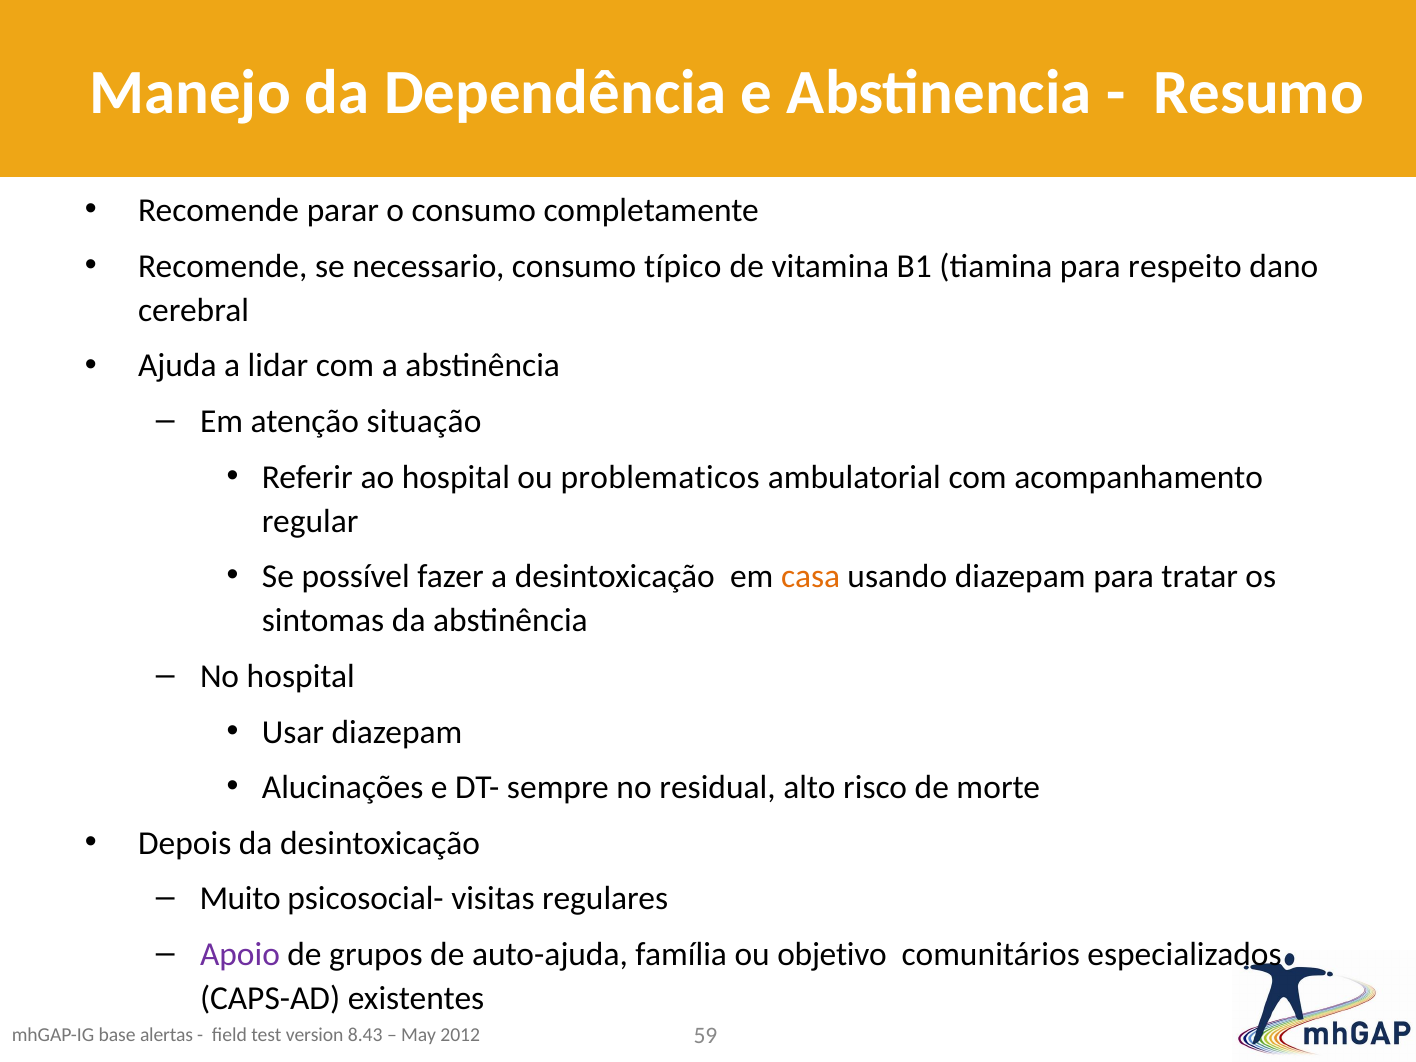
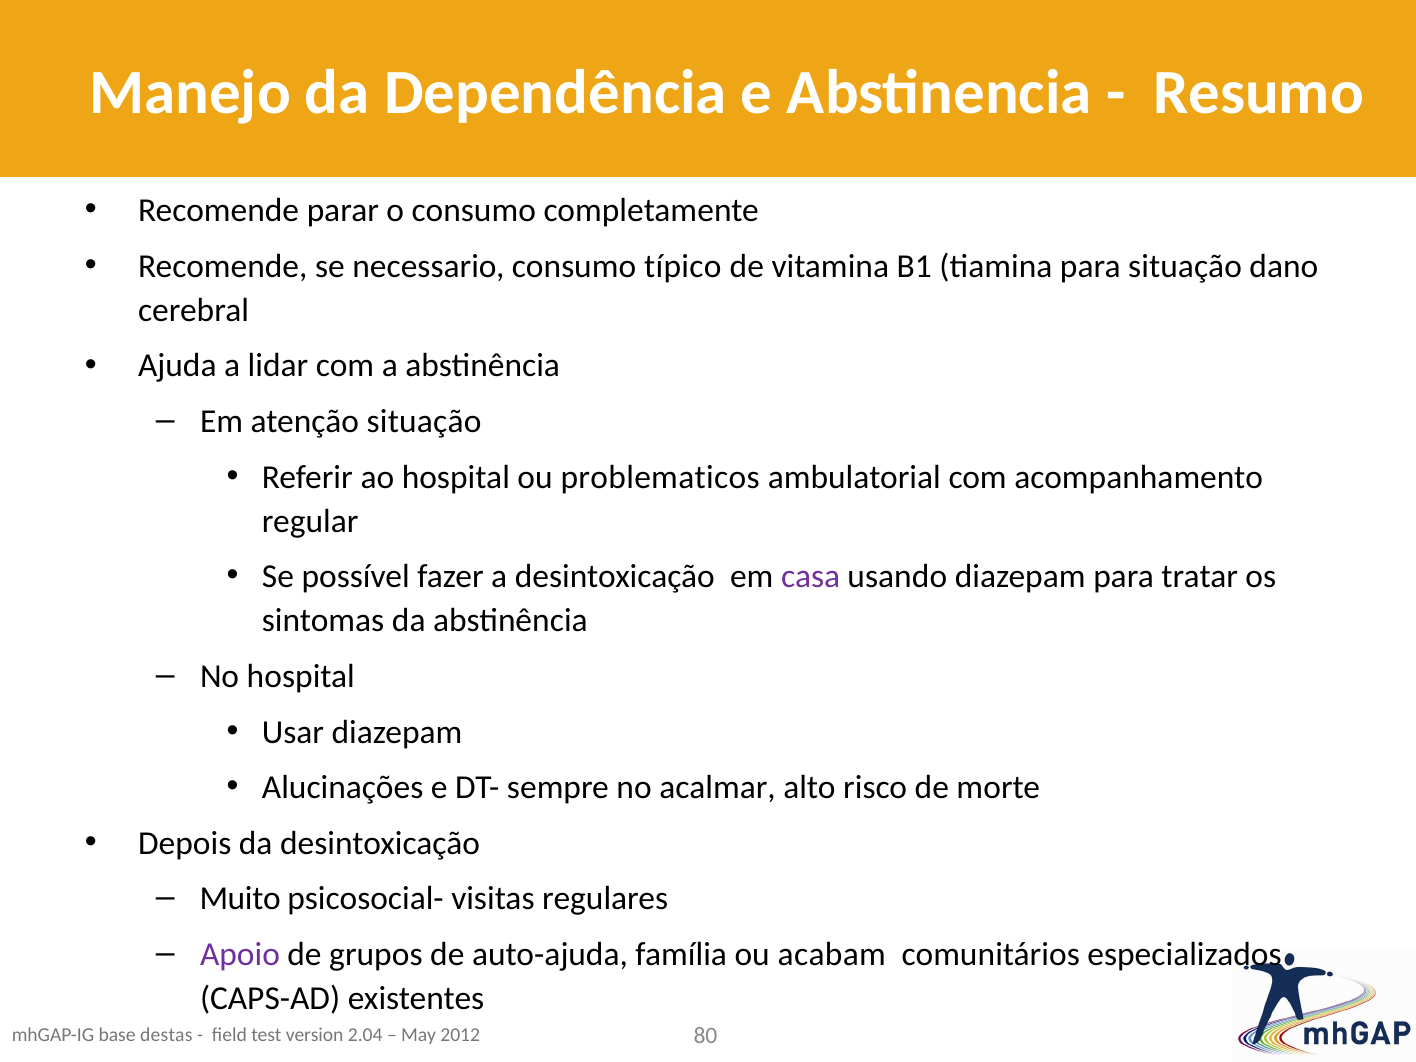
para respeito: respeito -> situação
casa colour: orange -> purple
residual: residual -> acalmar
objetivo: objetivo -> acabam
alertas: alertas -> destas
8.43: 8.43 -> 2.04
59: 59 -> 80
